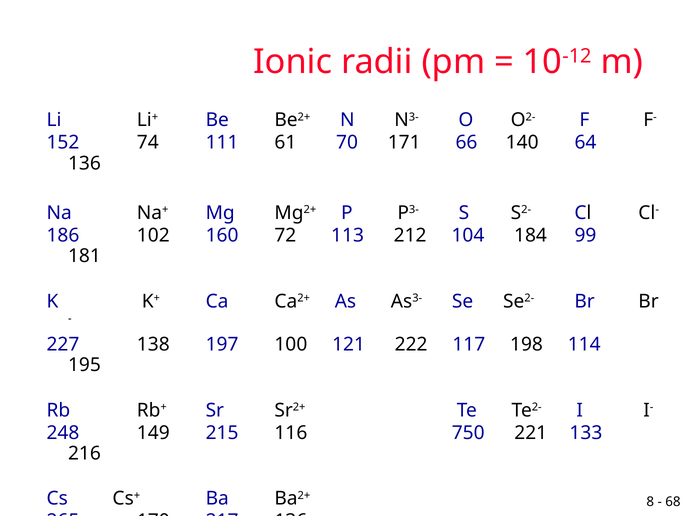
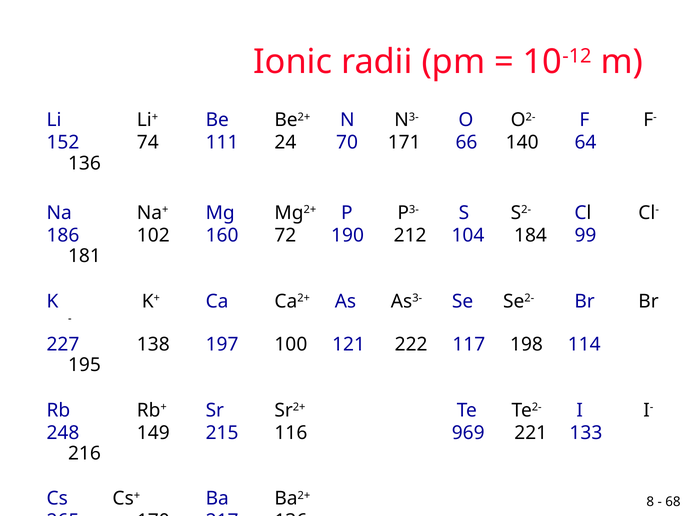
61: 61 -> 24
113: 113 -> 190
750: 750 -> 969
